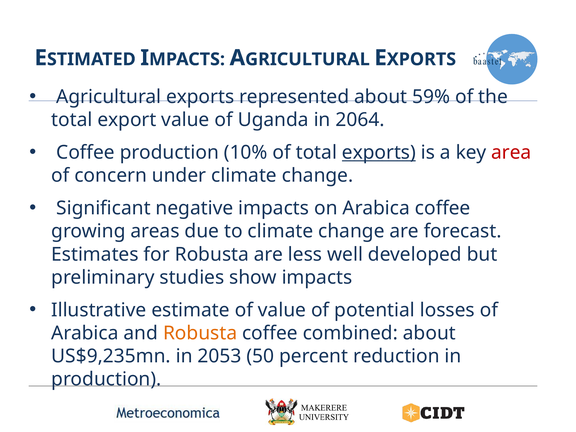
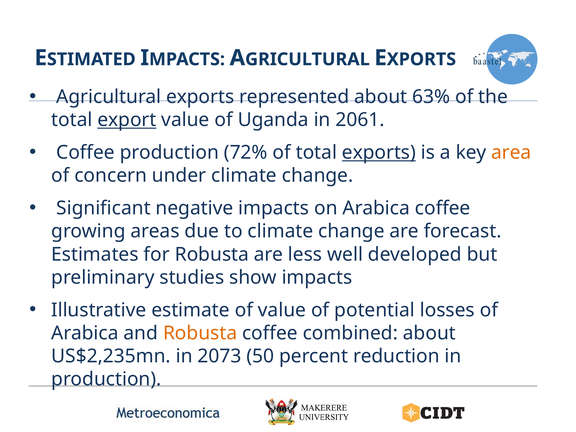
59%: 59% -> 63%
export underline: none -> present
2064: 2064 -> 2061
10%: 10% -> 72%
area colour: red -> orange
US$9,235mn: US$9,235mn -> US$2,235mn
2053: 2053 -> 2073
